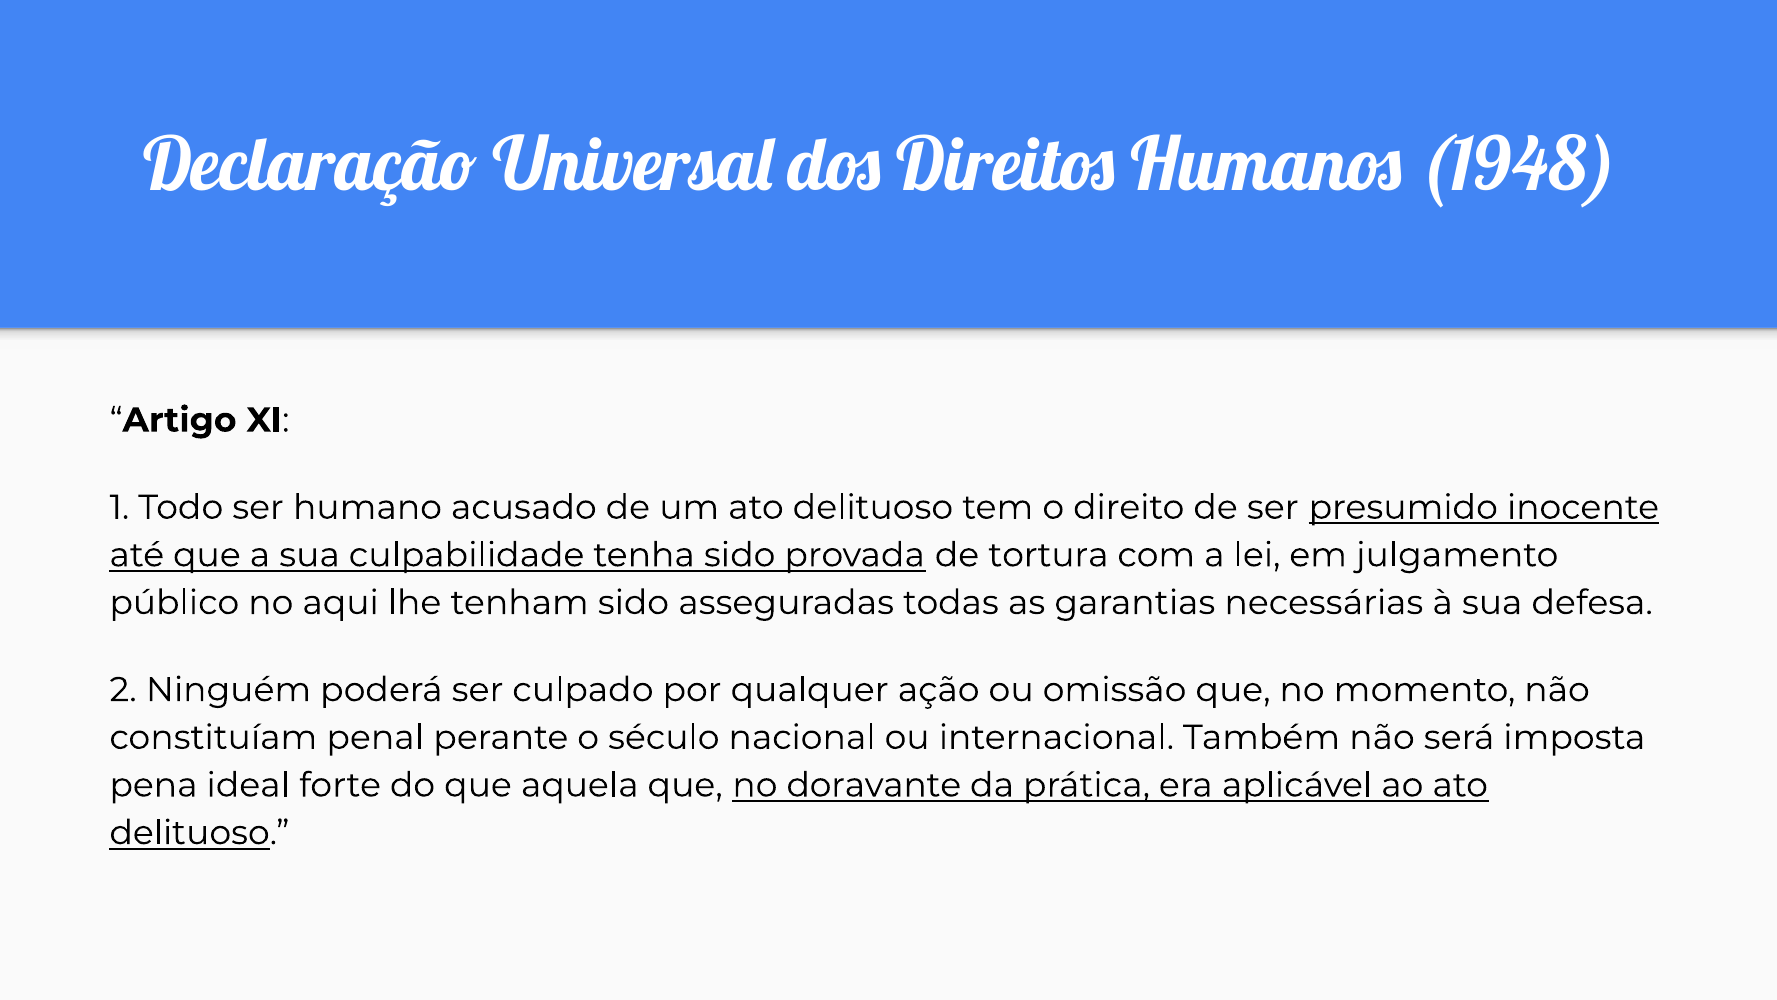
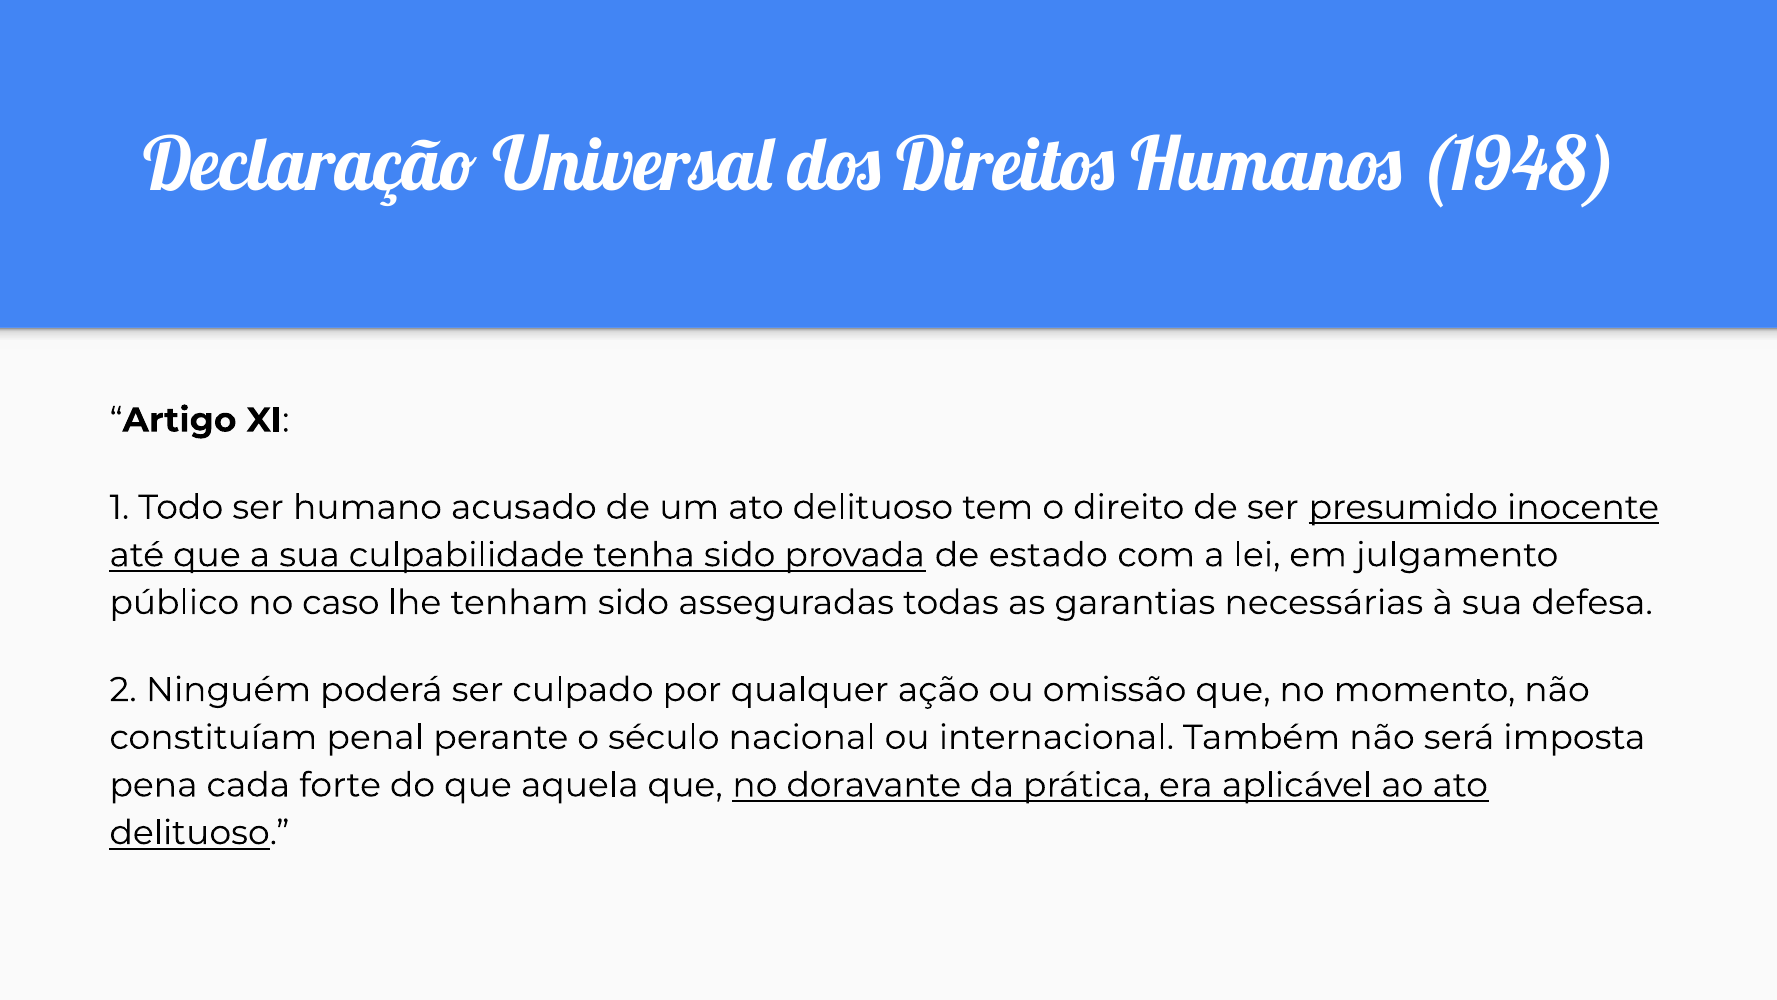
tortura: tortura -> estado
aqui: aqui -> caso
ideal: ideal -> cada
